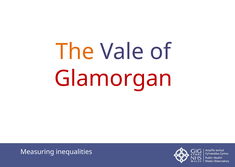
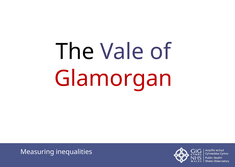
The colour: orange -> black
